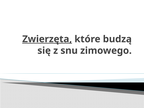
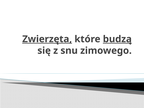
budzą underline: none -> present
